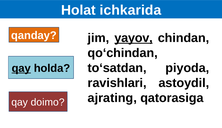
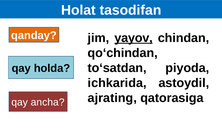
ichkarida: ichkarida -> tasodifan
qay at (21, 68) underline: present -> none
ravishlari: ravishlari -> ichkarida
doimo: doimo -> ancha
